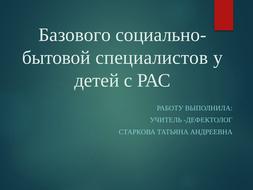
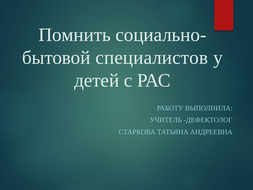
Базового: Базового -> Помнить
